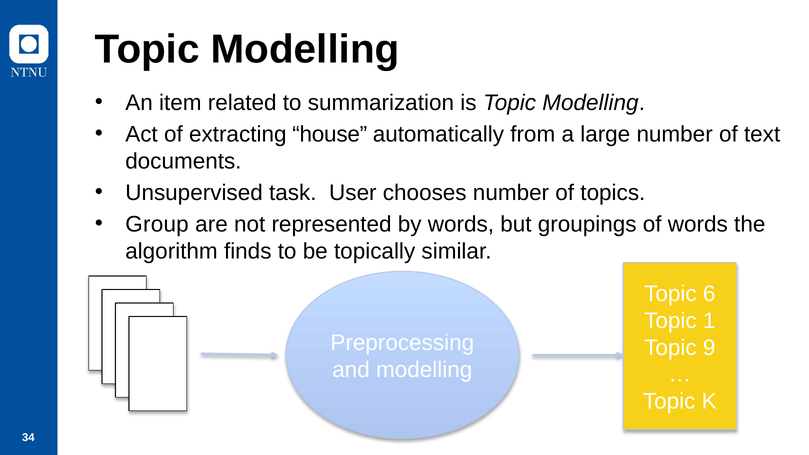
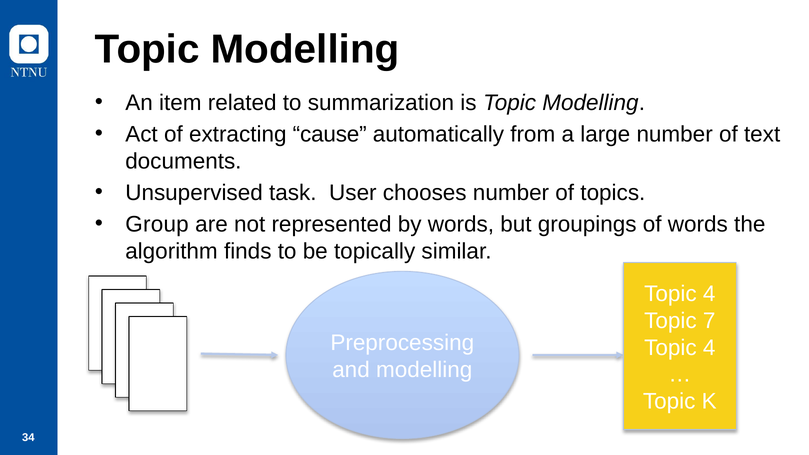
house: house -> cause
6 at (709, 294): 6 -> 4
1: 1 -> 7
9 at (709, 348): 9 -> 4
